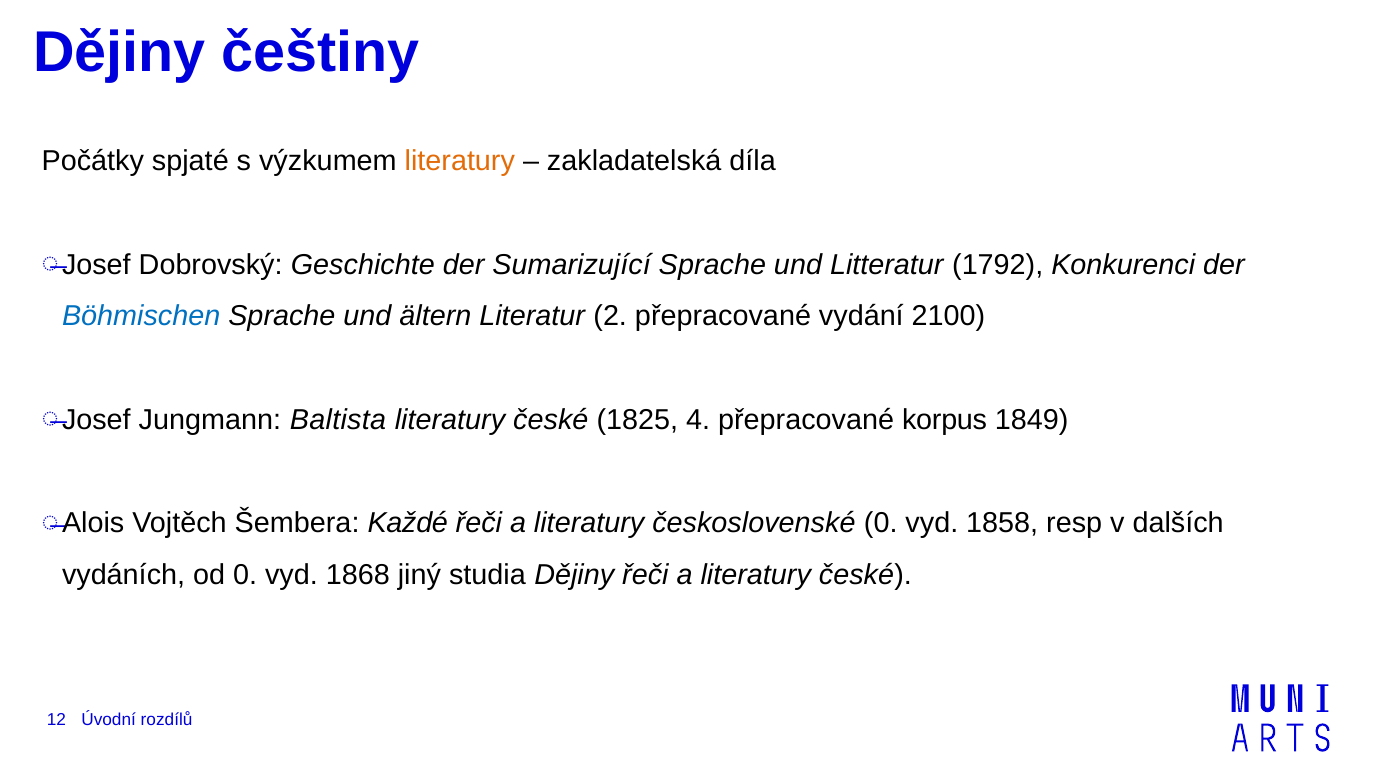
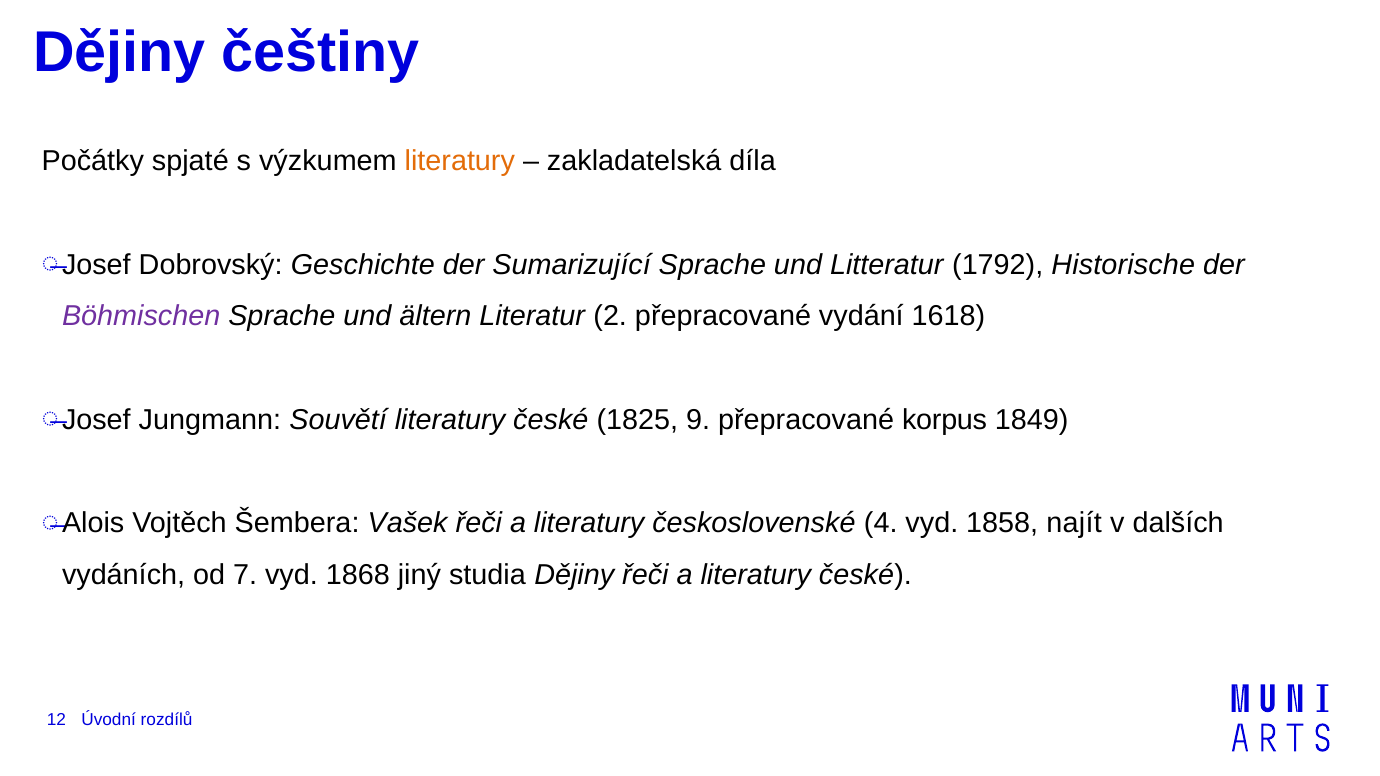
Konkurenci: Konkurenci -> Historische
Böhmischen colour: blue -> purple
2100: 2100 -> 1618
Baltista: Baltista -> Souvětí
4: 4 -> 9
Každé: Každé -> Vašek
československé 0: 0 -> 4
resp: resp -> najít
od 0: 0 -> 7
